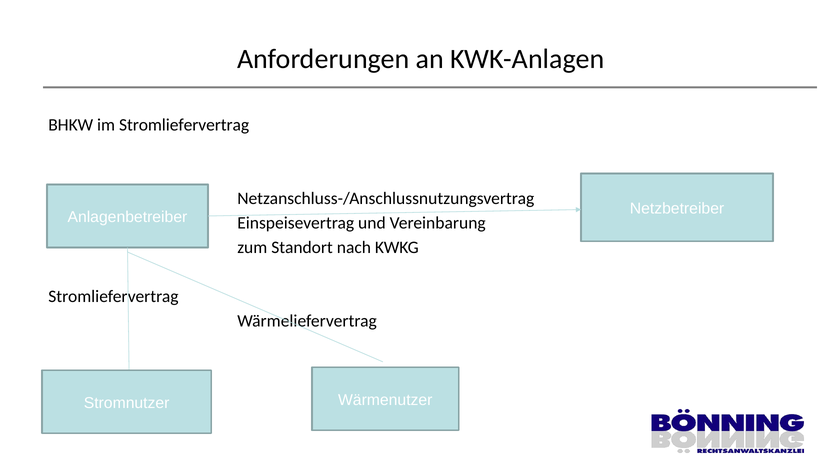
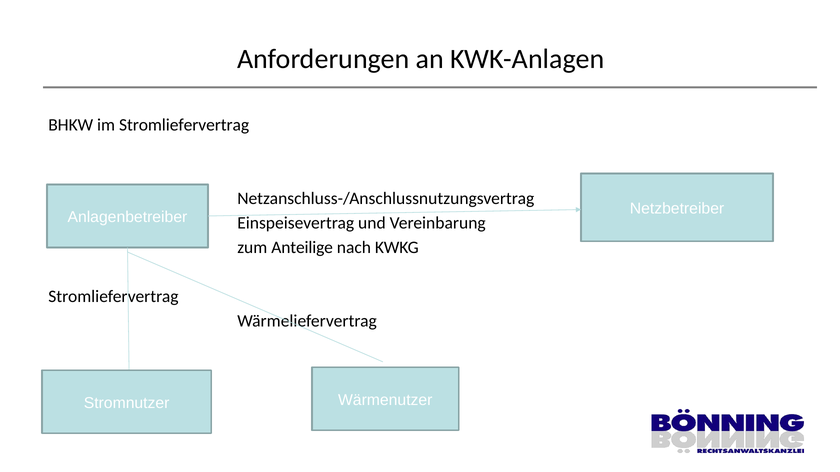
Standort: Standort -> Anteilige
